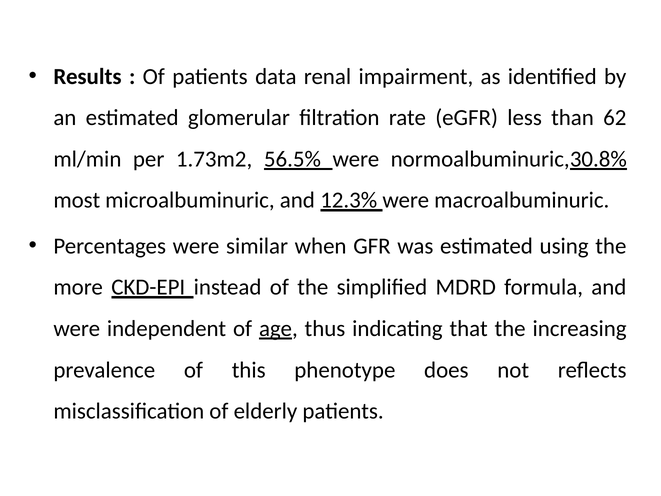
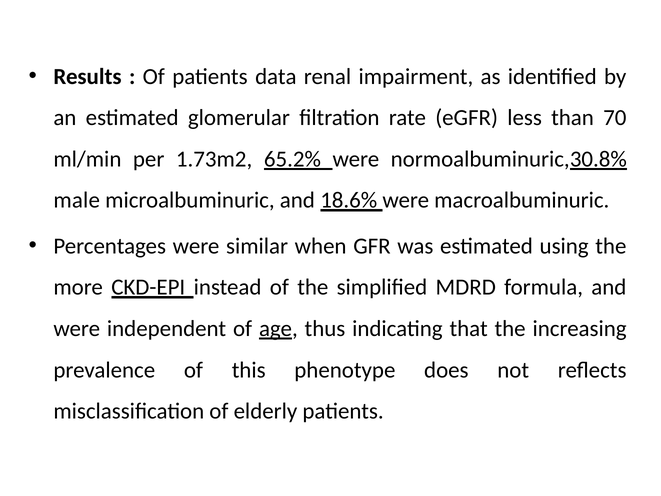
62: 62 -> 70
56.5%: 56.5% -> 65.2%
most: most -> male
12.3%: 12.3% -> 18.6%
